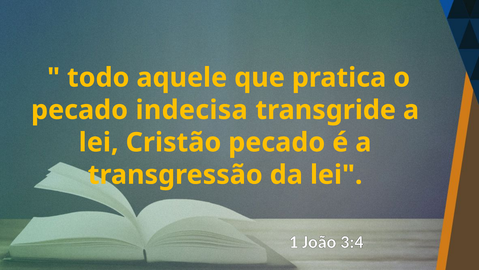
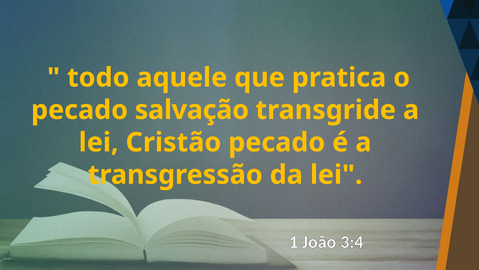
indecisa: indecisa -> salvação
